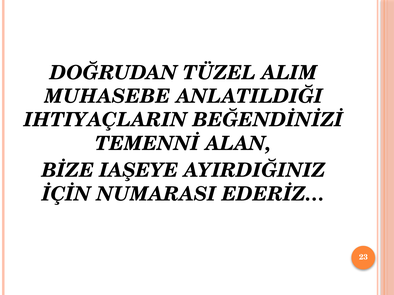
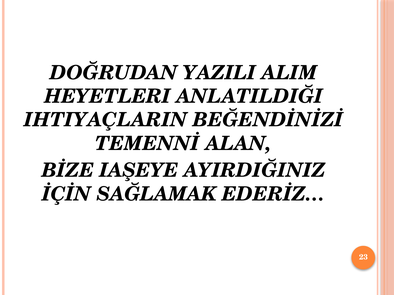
TÜZEL: TÜZEL -> YAZILI
MUHASEBE: MUHASEBE -> HEYETLERI
NUMARASI: NUMARASI -> SAĞLAMAK
